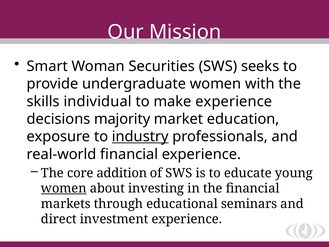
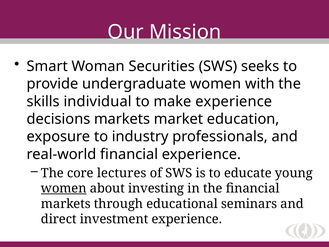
decisions majority: majority -> markets
industry underline: present -> none
addition: addition -> lectures
